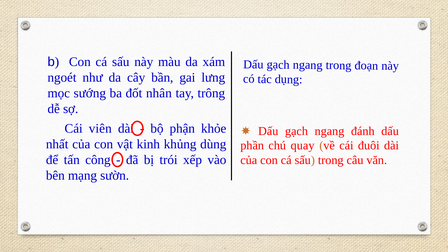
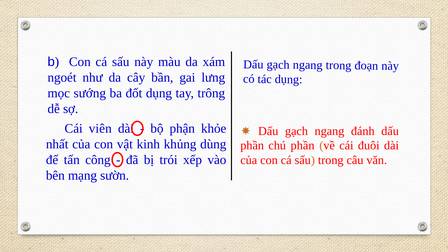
đốt nhân: nhân -> dụng
chú quay: quay -> phần
